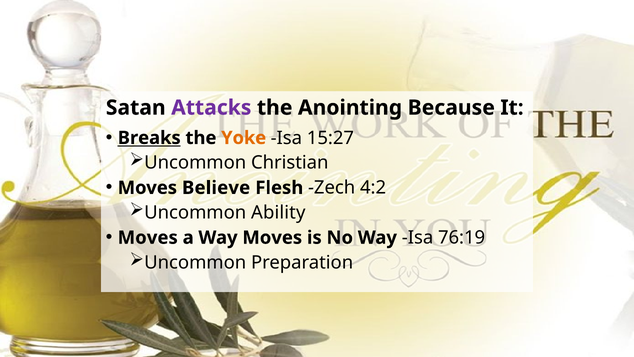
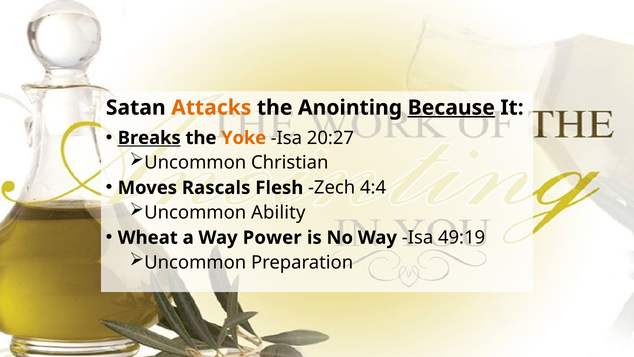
Attacks colour: purple -> orange
Because underline: none -> present
15:27: 15:27 -> 20:27
Believe: Believe -> Rascals
4:2: 4:2 -> 4:4
Moves at (148, 237): Moves -> Wheat
Way Moves: Moves -> Power
76:19: 76:19 -> 49:19
